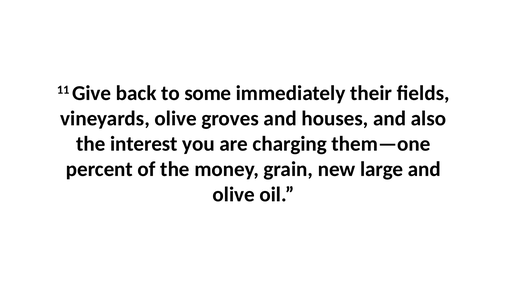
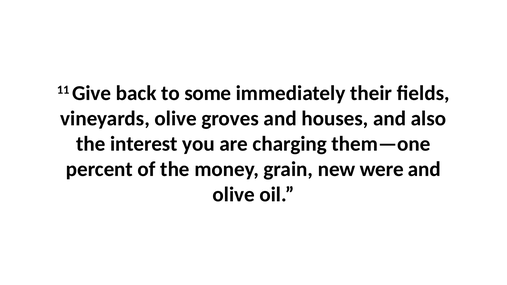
large: large -> were
